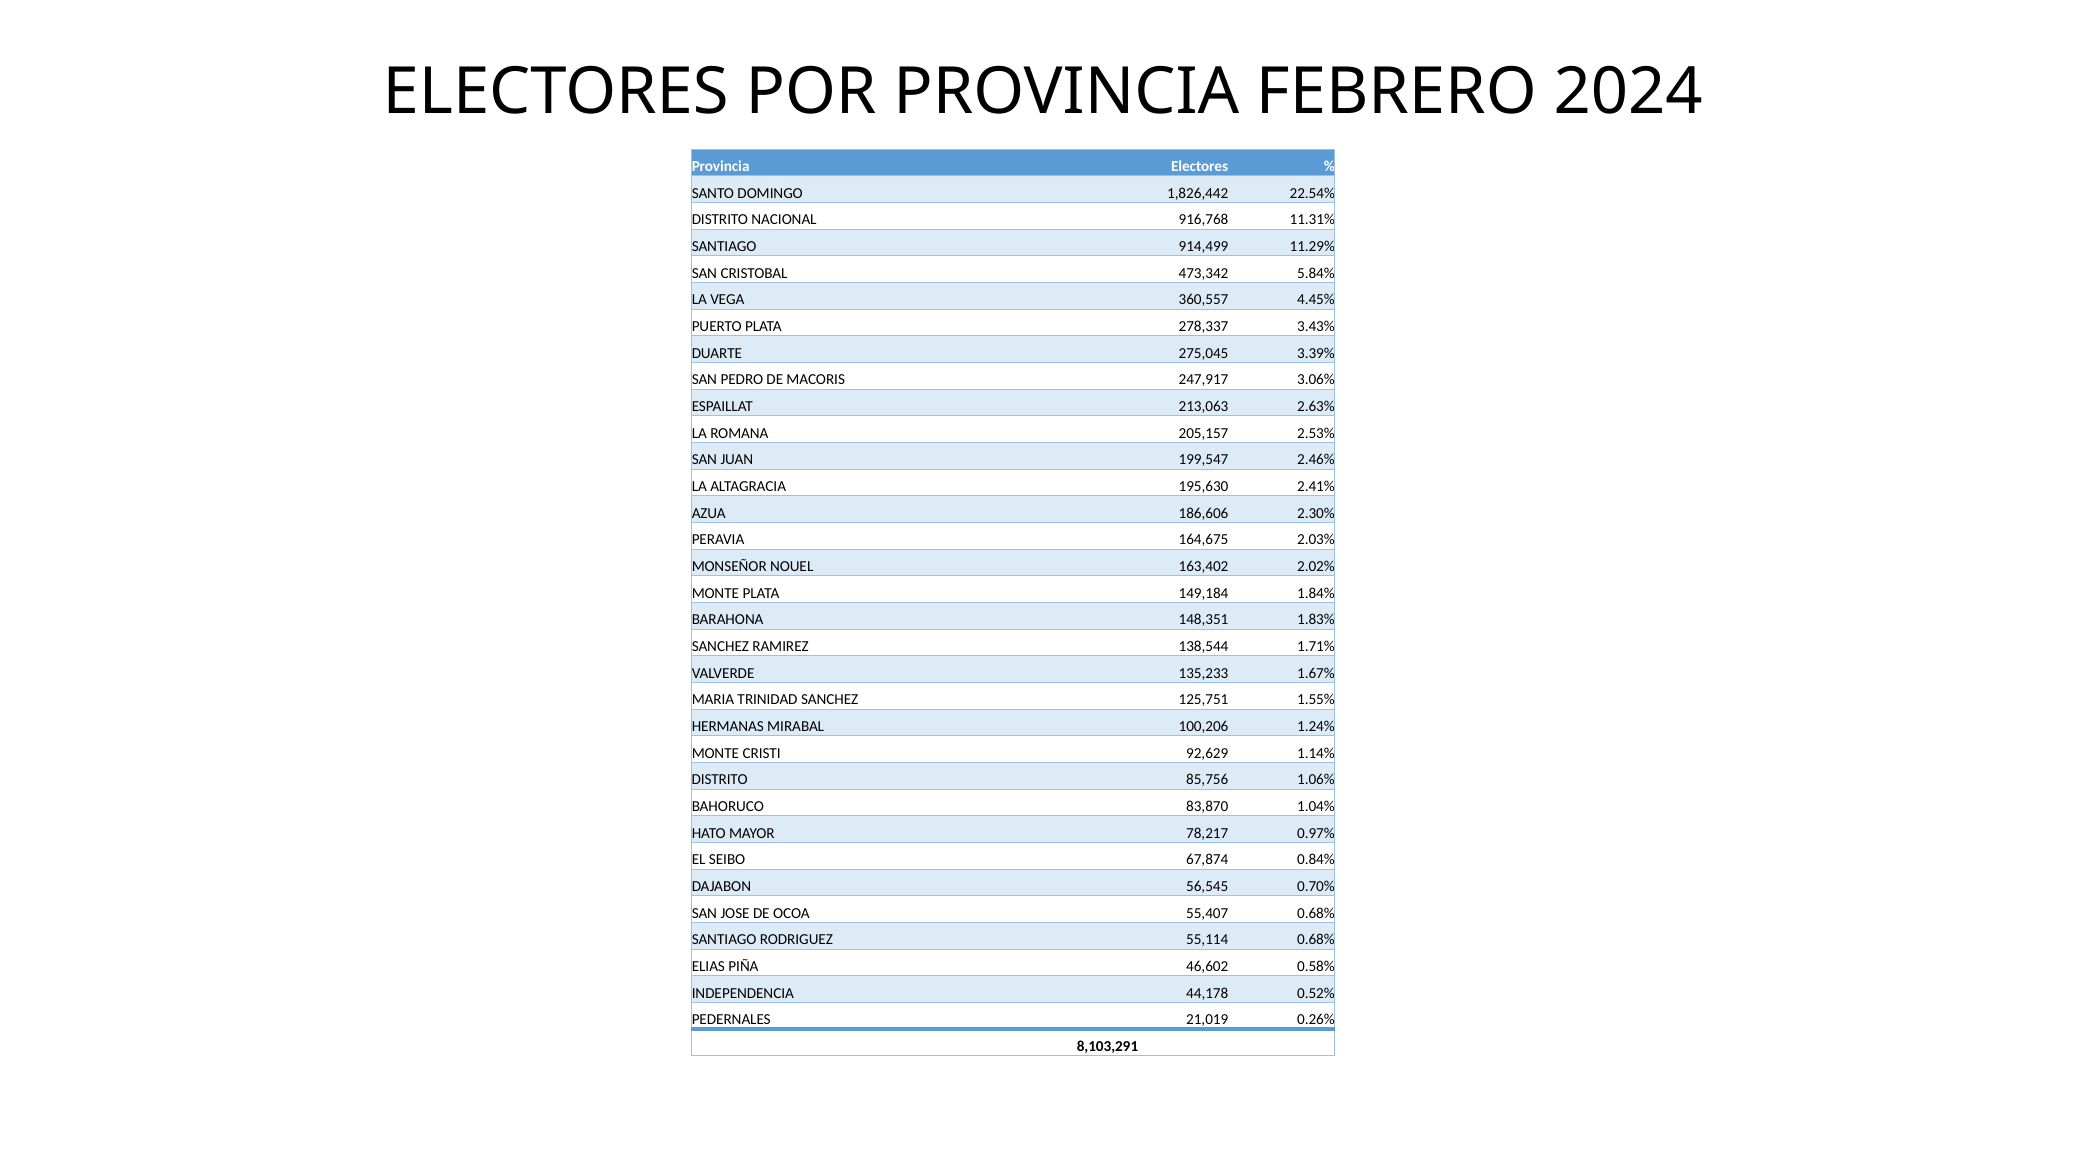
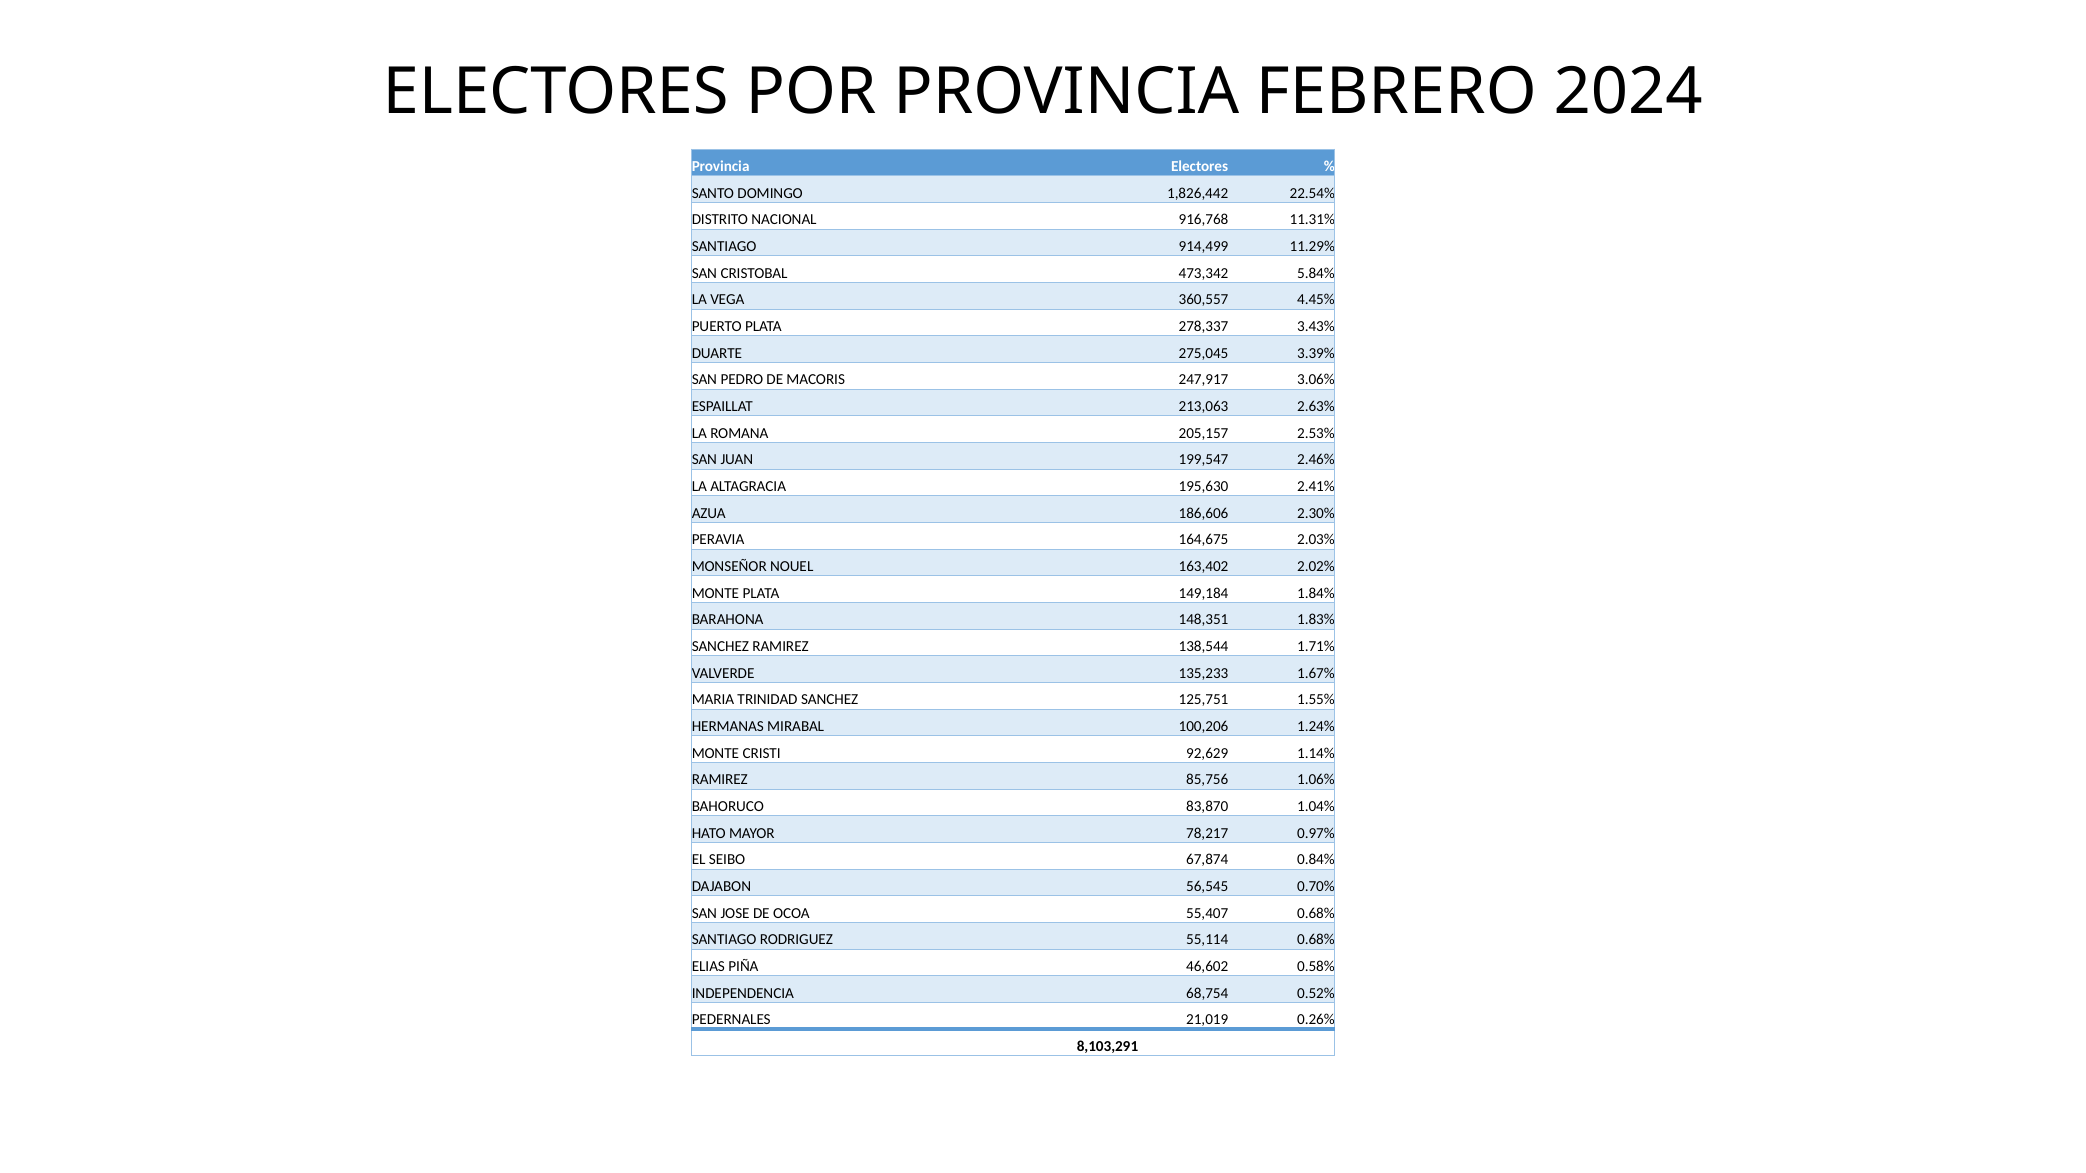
DISTRITO at (720, 780): DISTRITO -> RAMIREZ
44,178: 44,178 -> 68,754
